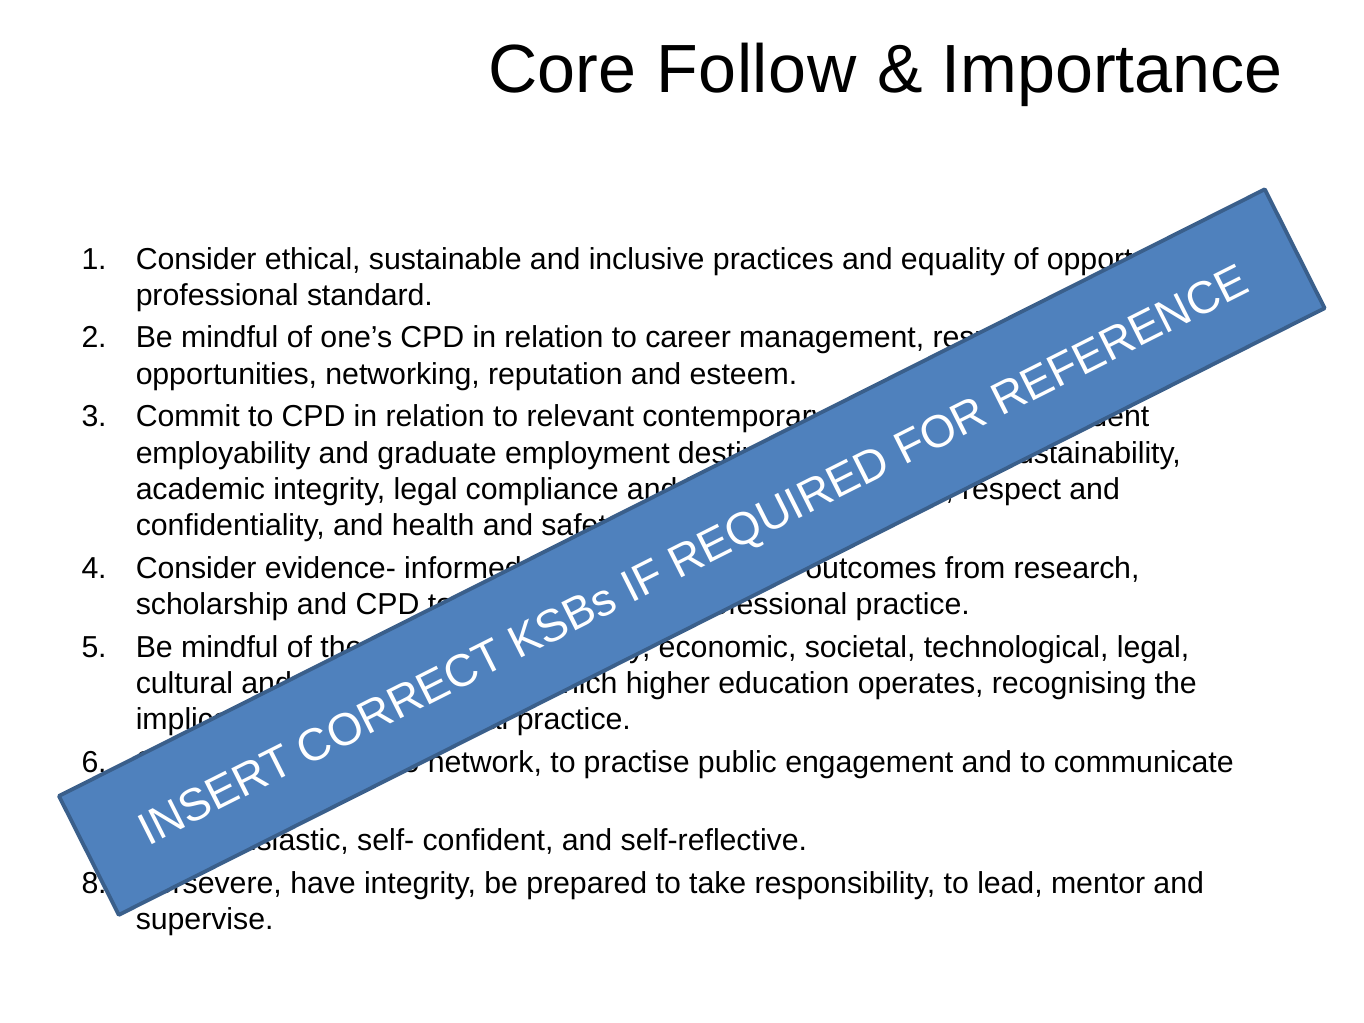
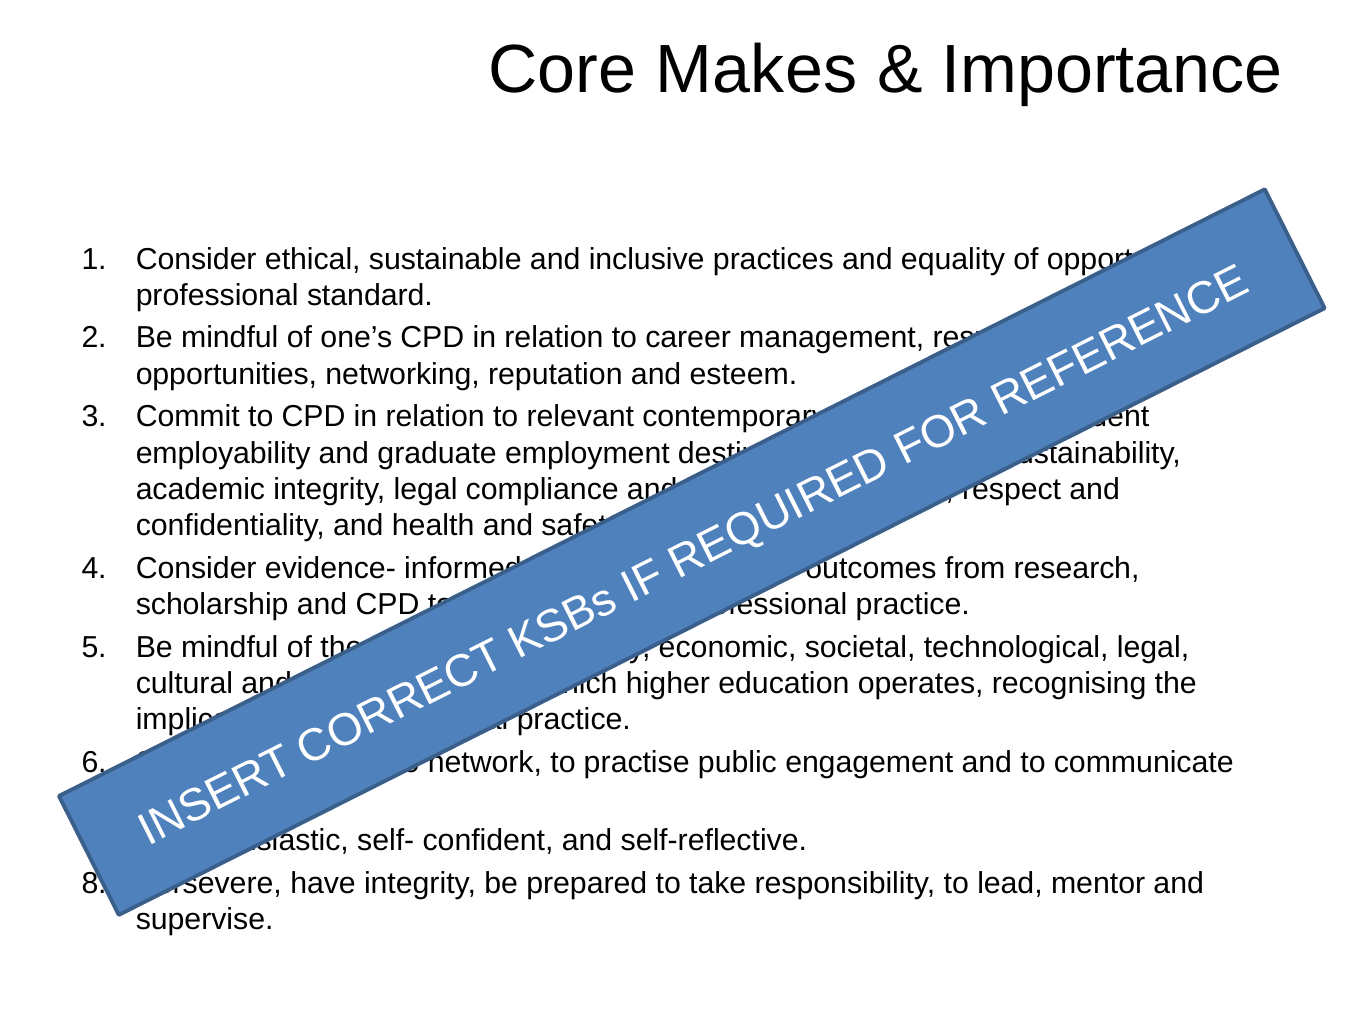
Follow: Follow -> Makes
